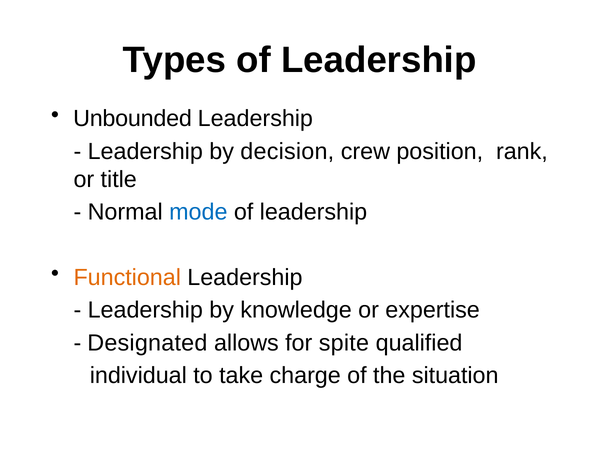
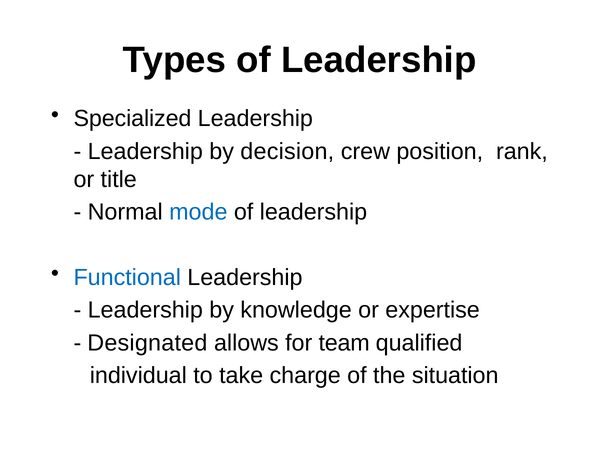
Unbounded: Unbounded -> Specialized
Functional colour: orange -> blue
spite: spite -> team
